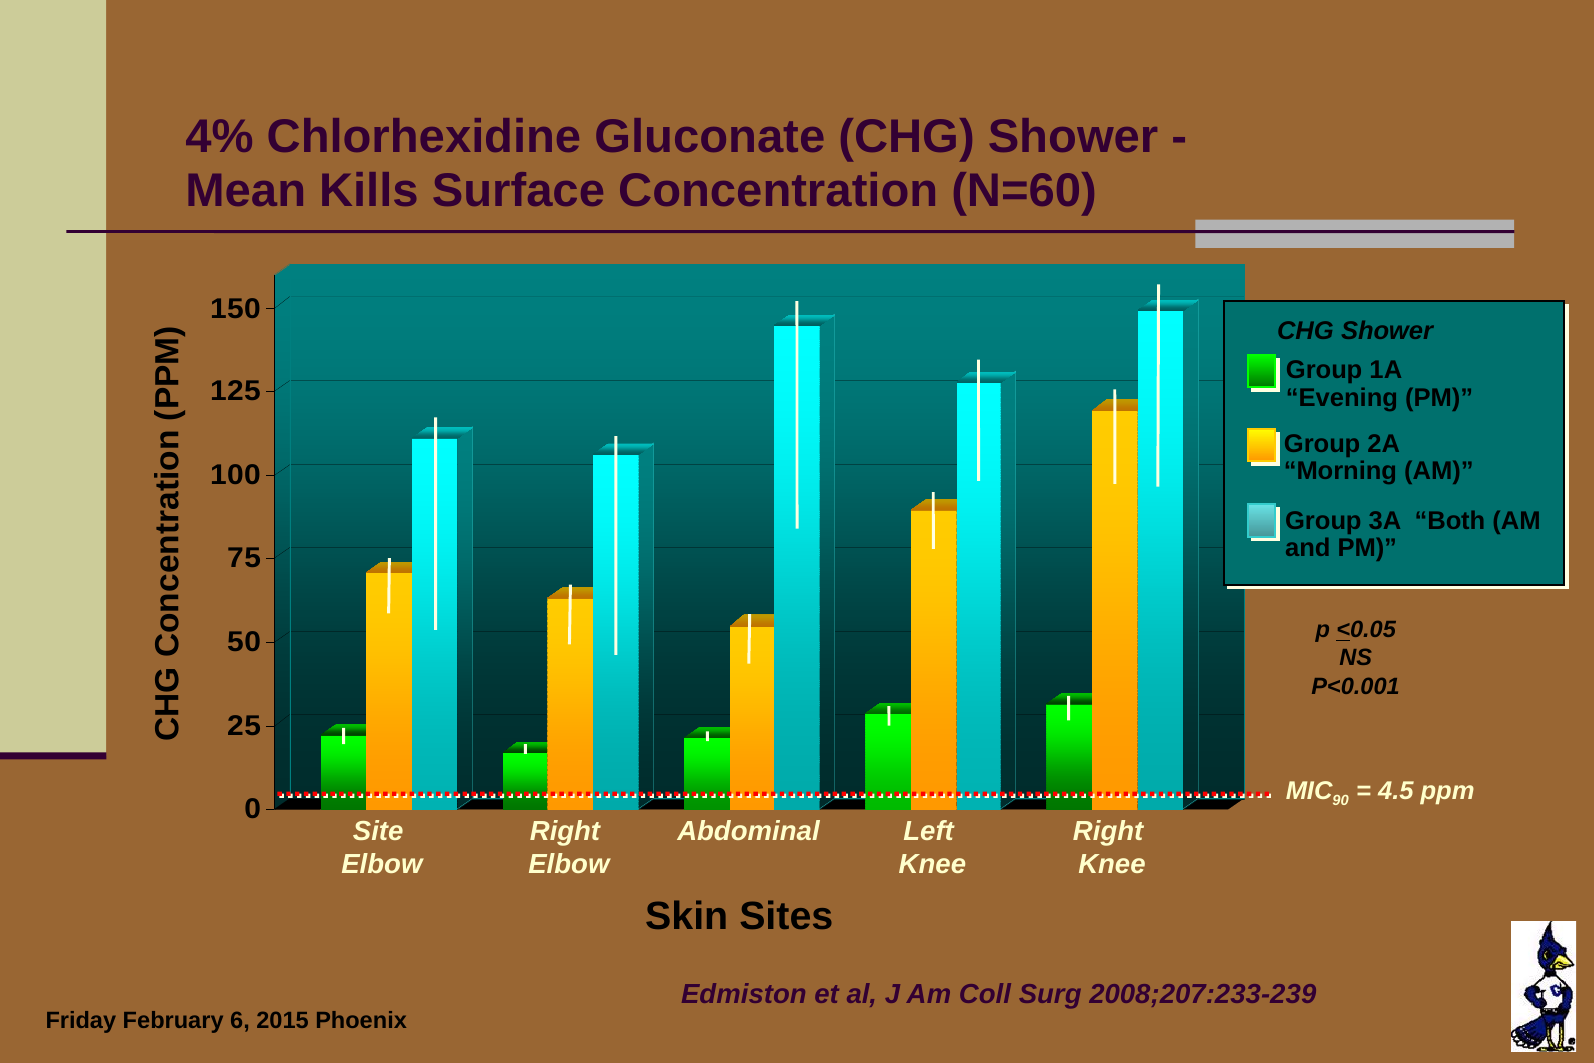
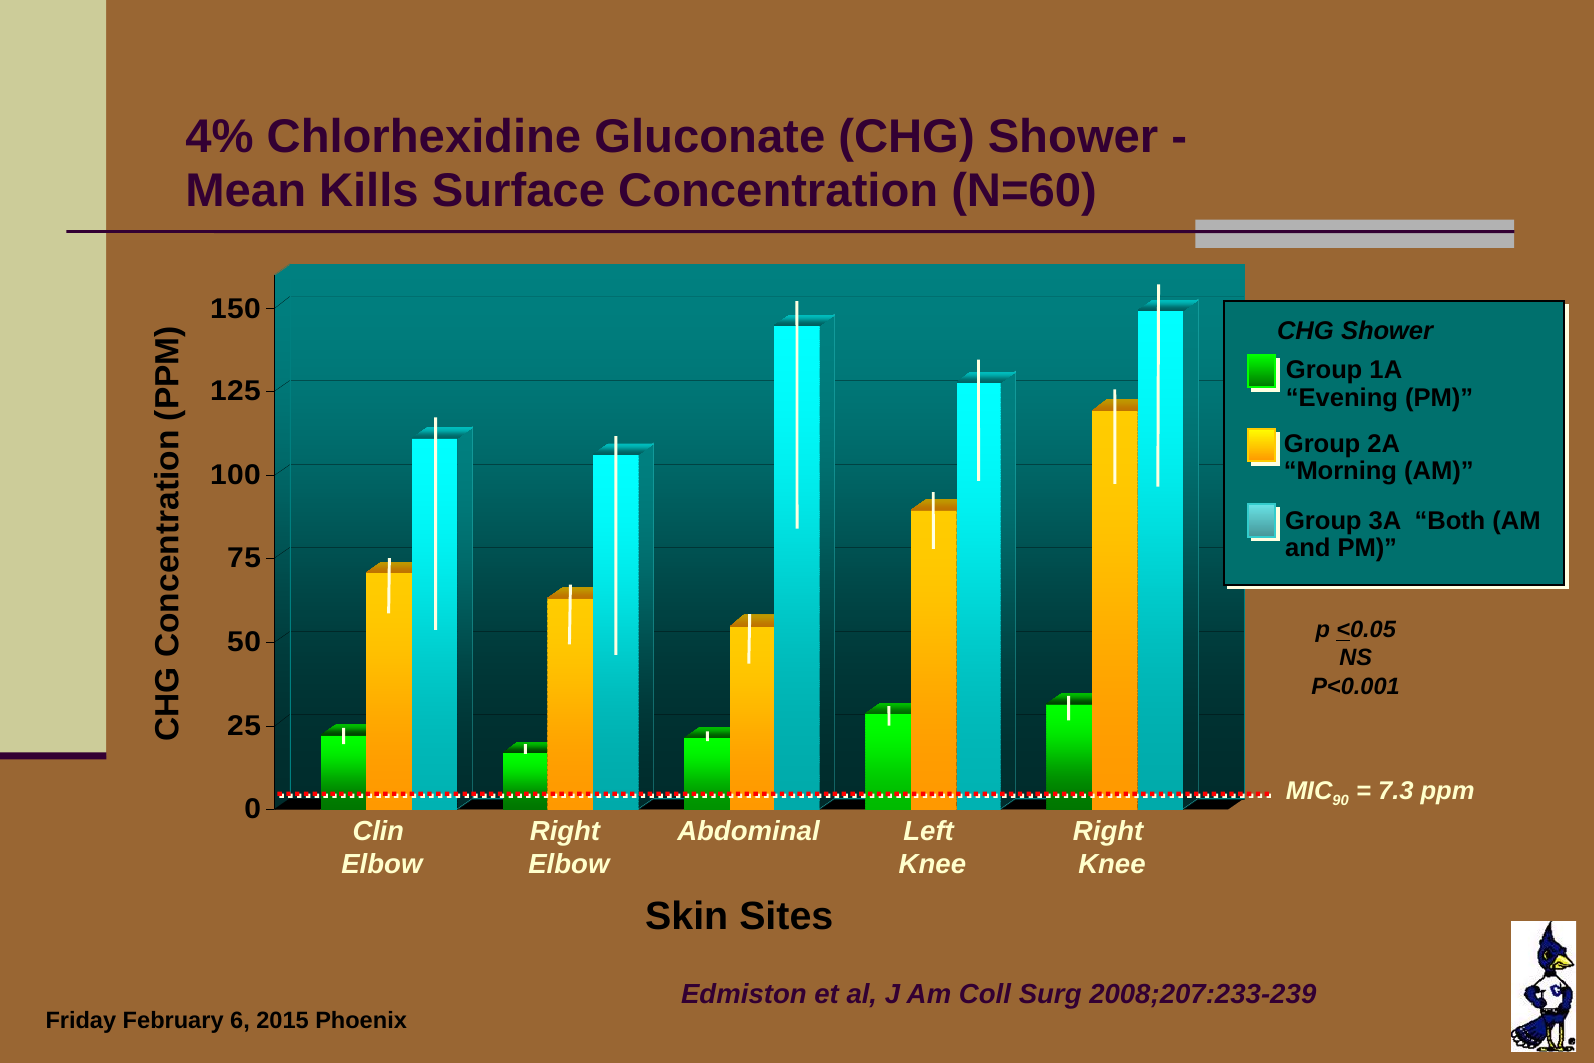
4.5: 4.5 -> 7.3
Site: Site -> Clin
